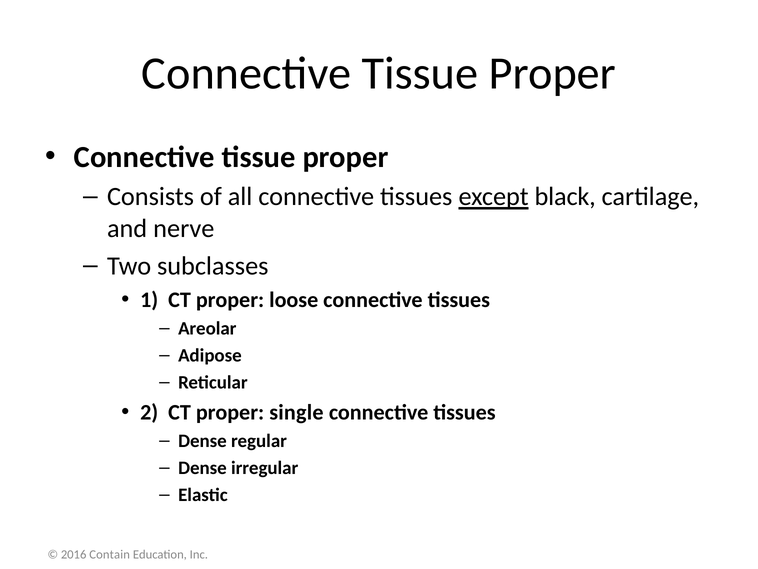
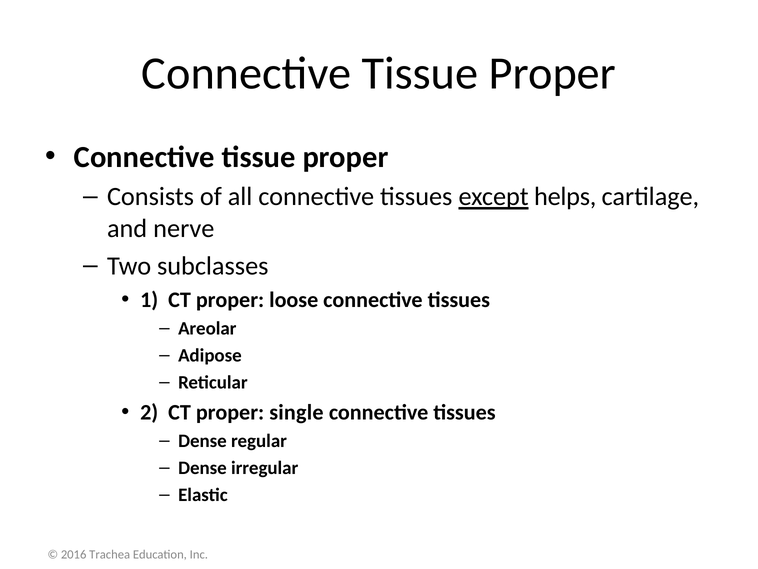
black: black -> helps
Contain: Contain -> Trachea
